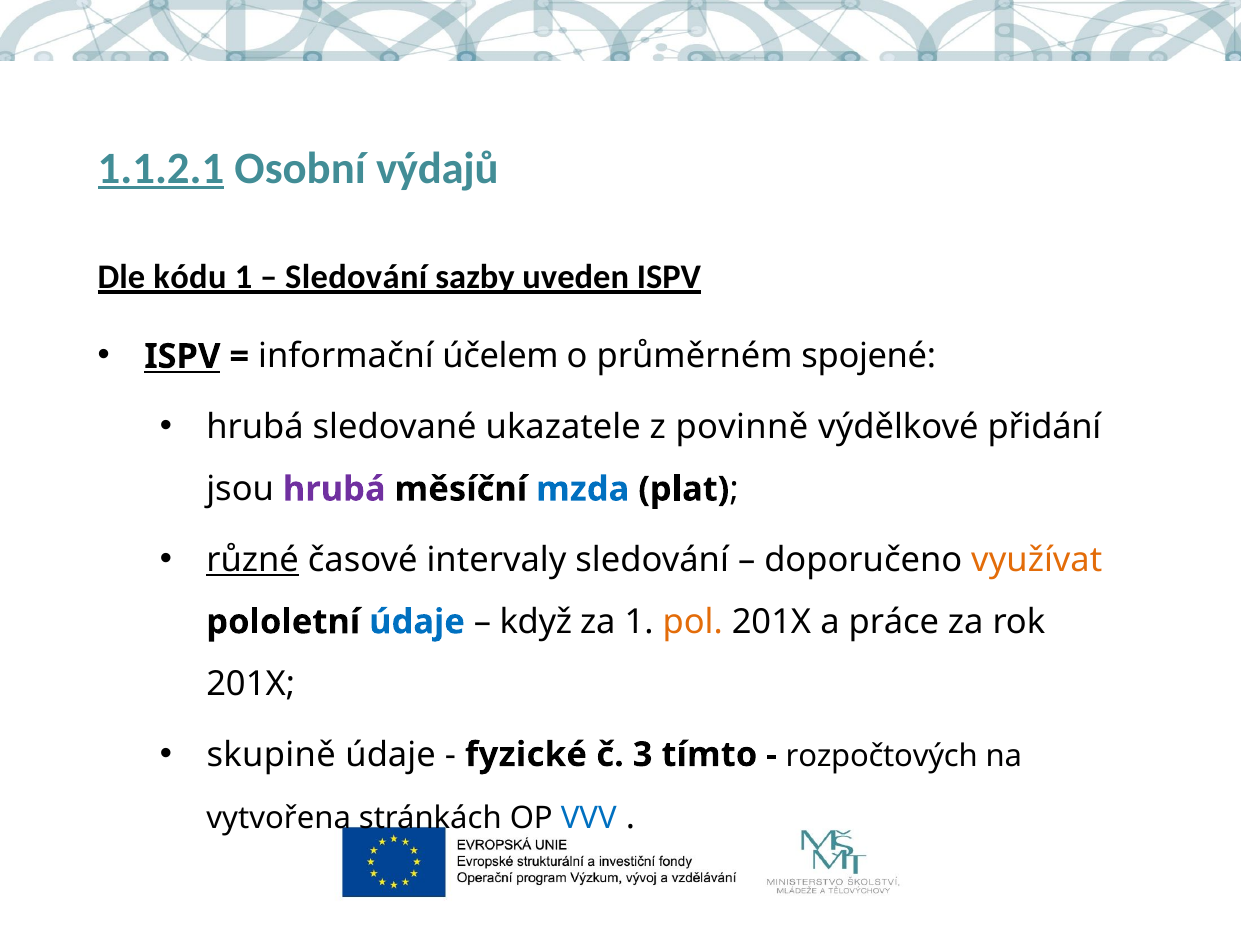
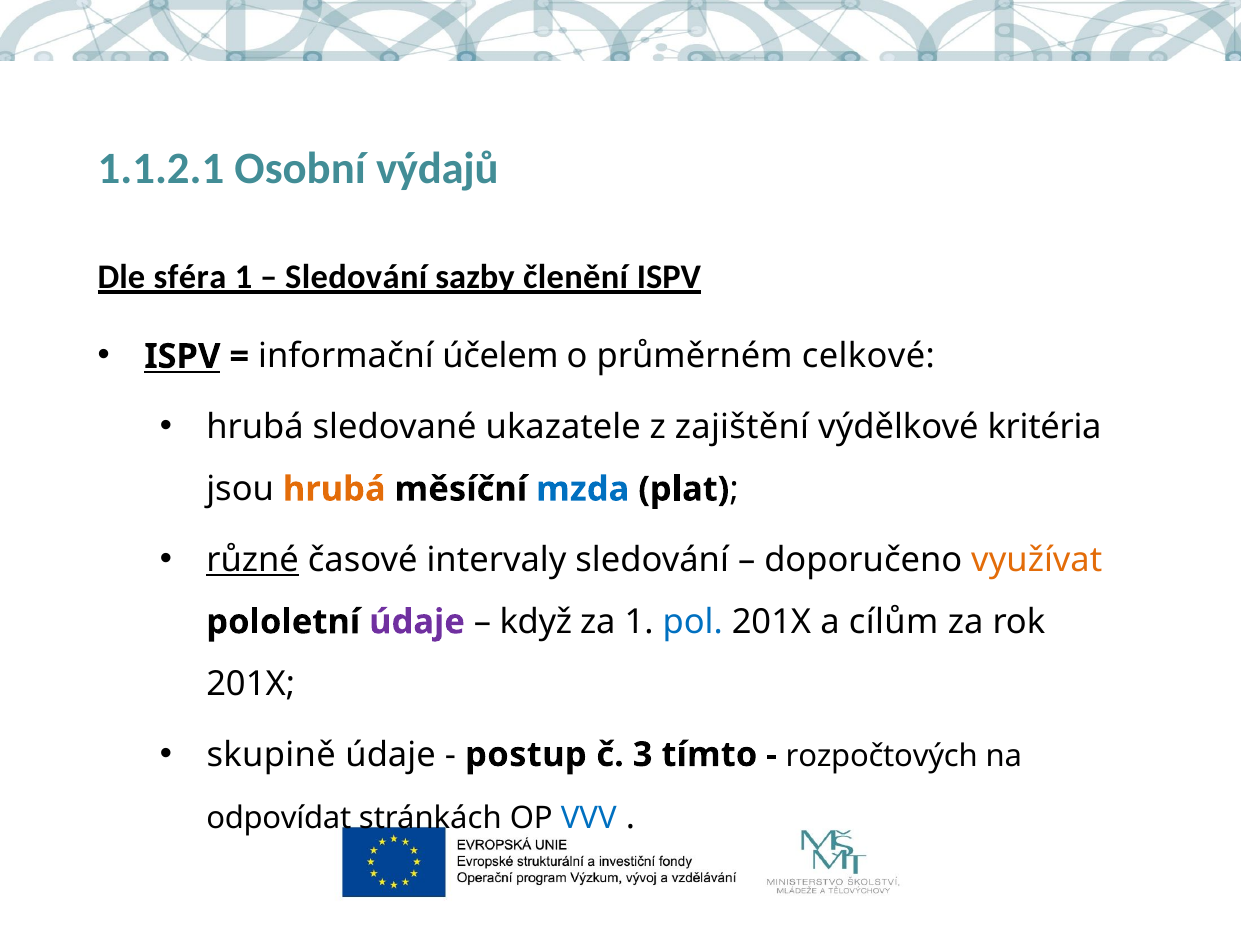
1.1.2.1 underline: present -> none
kódu: kódu -> sféra
uveden: uveden -> členění
spojené: spojené -> celkové
povinně: povinně -> zajištění
přidání: přidání -> kritéria
hrubá at (334, 489) colour: purple -> orange
údaje at (417, 622) colour: blue -> purple
pol colour: orange -> blue
práce: práce -> cílům
fyzické: fyzické -> postup
vytvořena: vytvořena -> odpovídat
